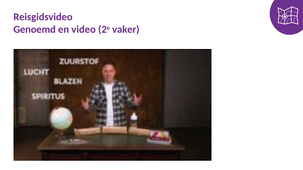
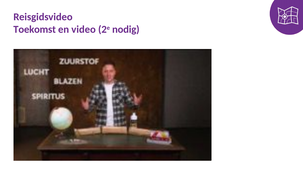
Genoemd: Genoemd -> Toekomst
vaker: vaker -> nodig
